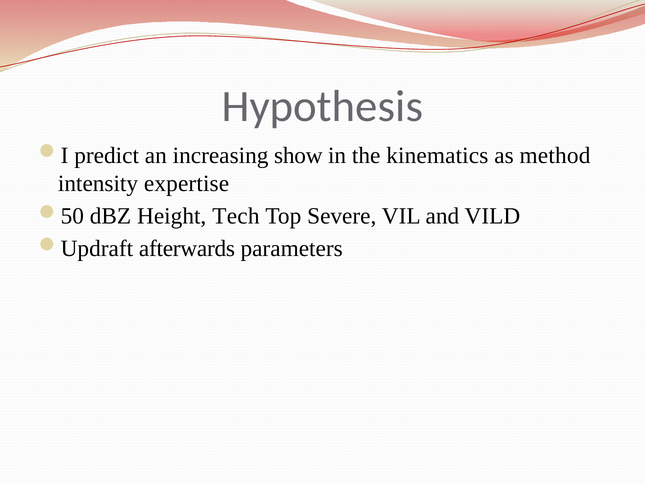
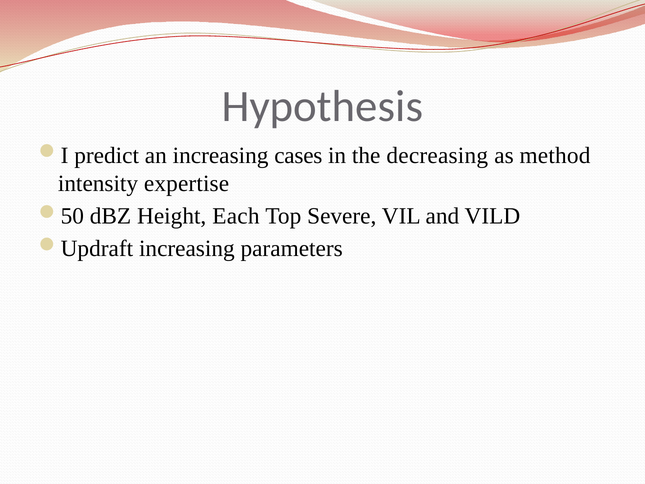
show: show -> cases
kinematics: kinematics -> decreasing
Tech: Tech -> Each
afterwards at (187, 248): afterwards -> increasing
